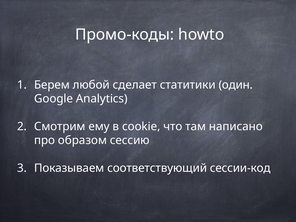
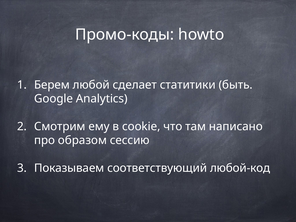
один: один -> быть
сессии-код: сессии-код -> любой-код
